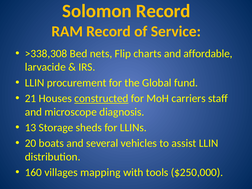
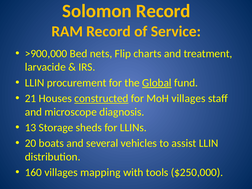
>338,308: >338,308 -> >900,000
affordable: affordable -> treatment
Global underline: none -> present
MoH carriers: carriers -> villages
